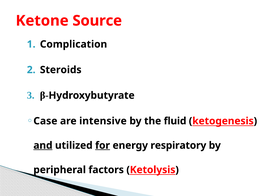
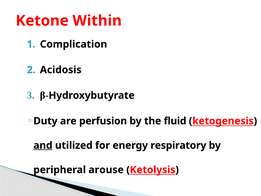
Source: Source -> Within
Steroids: Steroids -> Acidosis
Case: Case -> Duty
intensive: intensive -> perfusion
for underline: present -> none
factors: factors -> arouse
